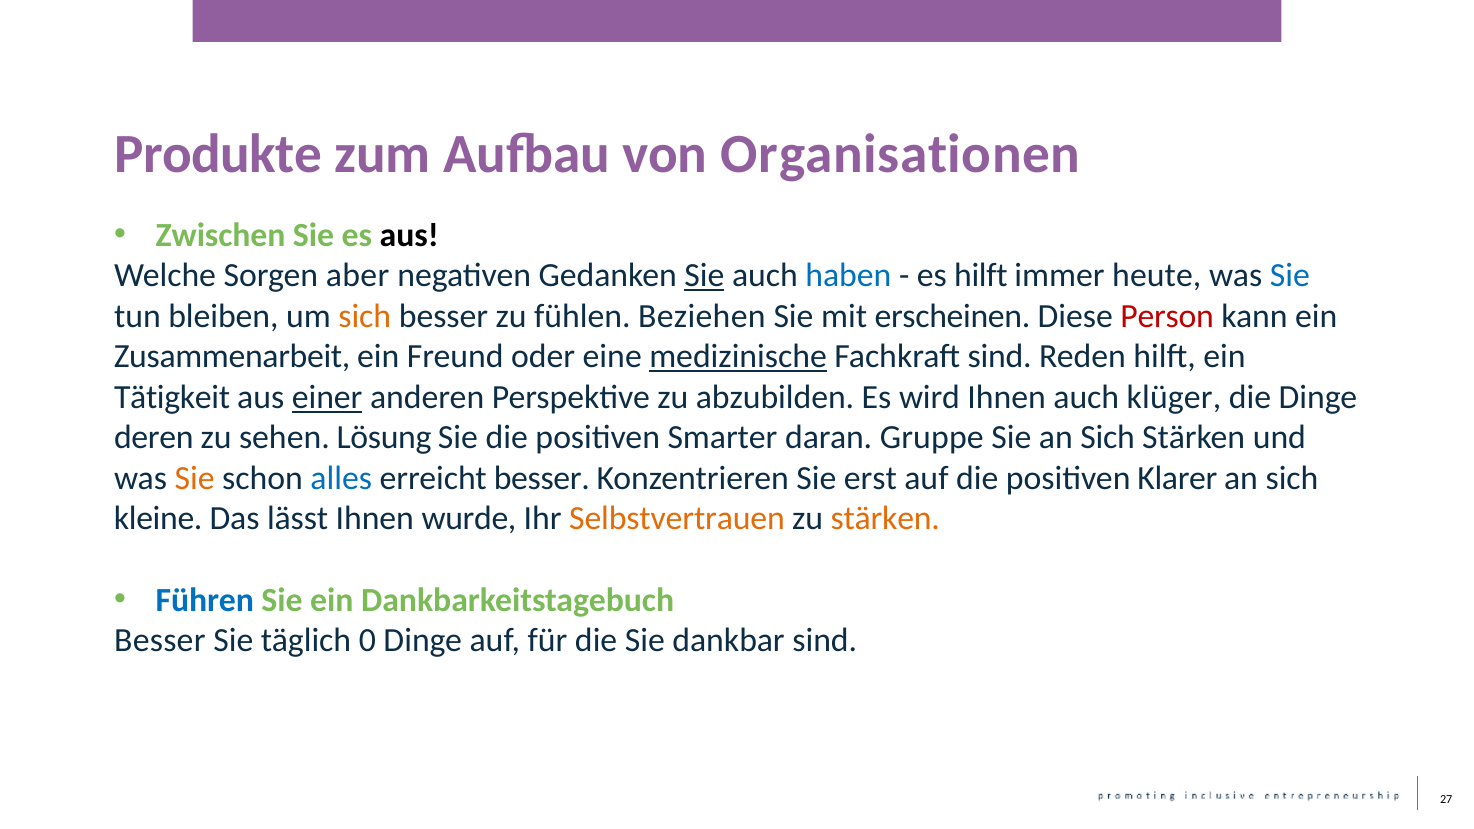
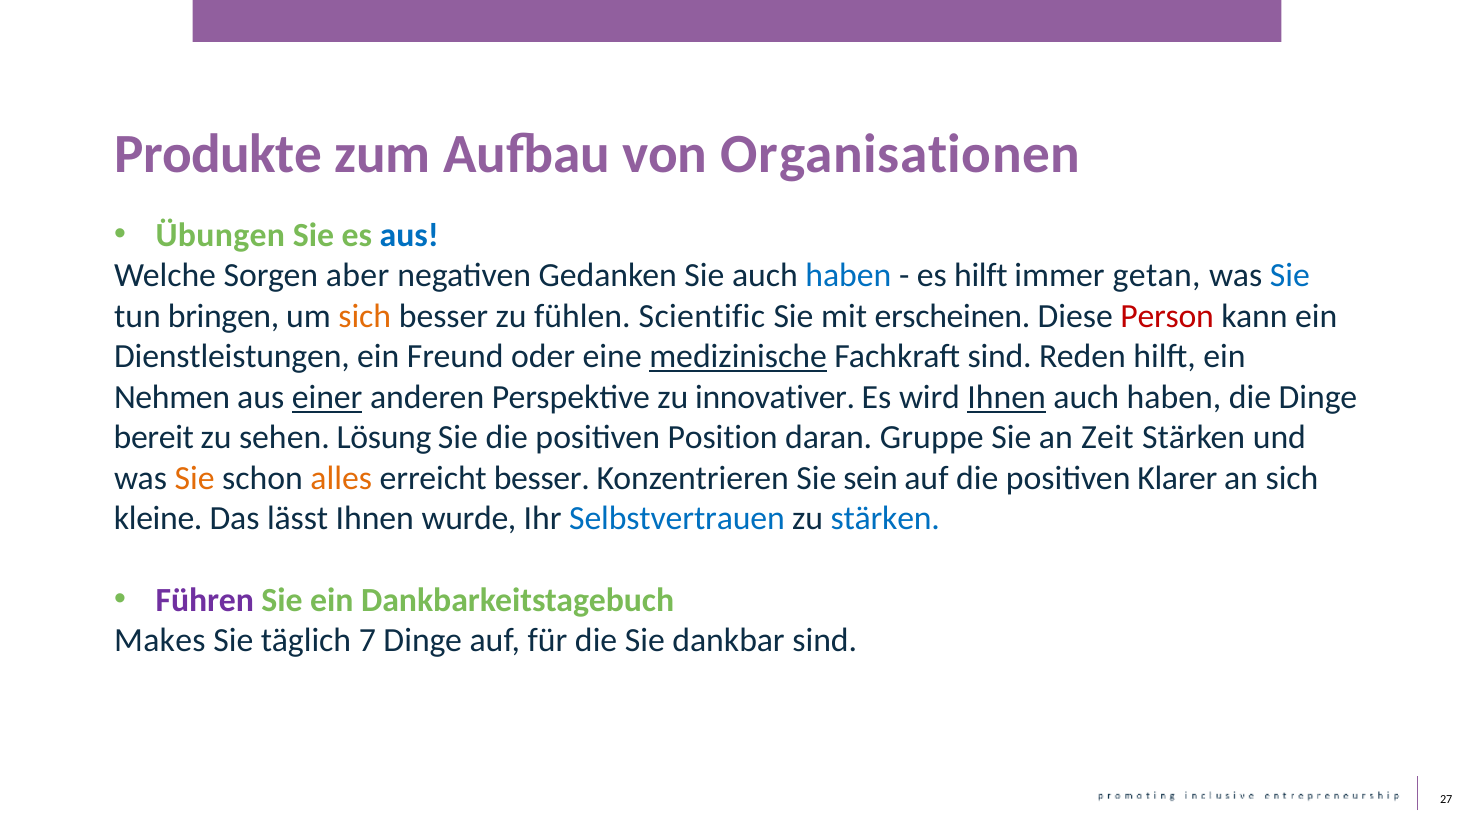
Zwischen: Zwischen -> Übungen
aus at (409, 235) colour: black -> blue
Sie at (704, 276) underline: present -> none
heute: heute -> getan
bleiben: bleiben -> bringen
Beziehen: Beziehen -> Scientific
Zusammenarbeit: Zusammenarbeit -> Dienstleistungen
Tätigkeit: Tätigkeit -> Nehmen
abzubilden: abzubilden -> innovativer
Ihnen at (1007, 397) underline: none -> present
klüger at (1174, 397): klüger -> haben
deren: deren -> bereit
Smarter: Smarter -> Position
Sie an Sich: Sich -> Zeit
alles colour: blue -> orange
erst: erst -> sein
Selbstvertrauen colour: orange -> blue
stärken at (885, 519) colour: orange -> blue
Führen colour: blue -> purple
Besser at (160, 640): Besser -> Makes
0: 0 -> 7
